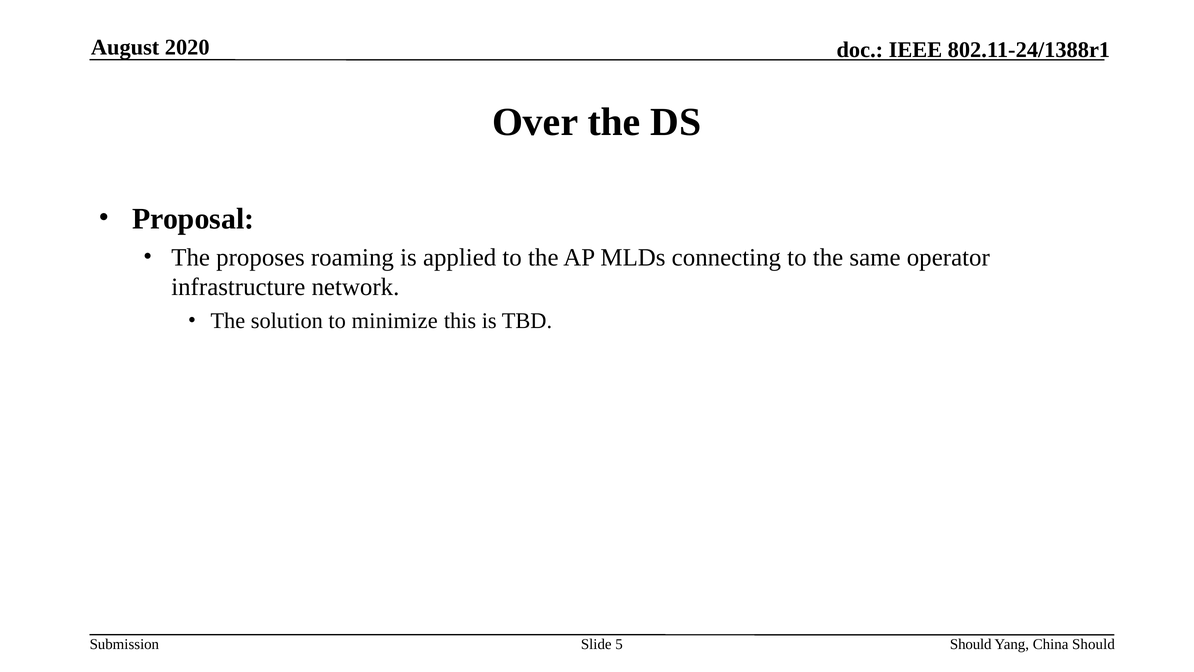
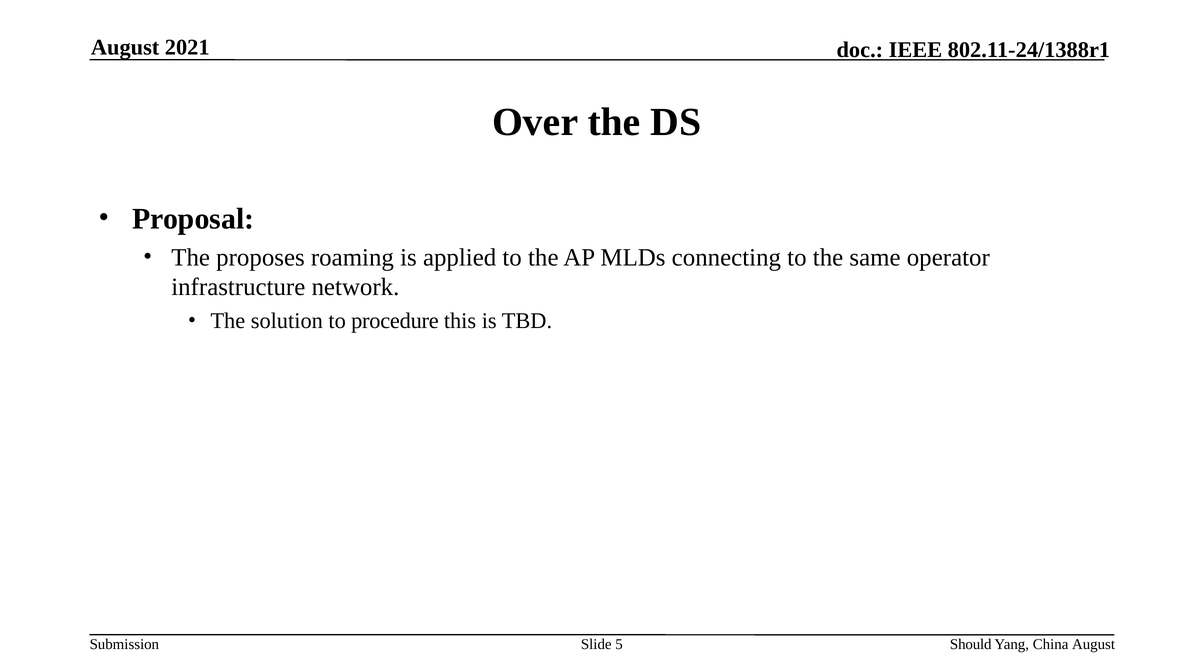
2020: 2020 -> 2021
minimize: minimize -> procedure
China Should: Should -> August
